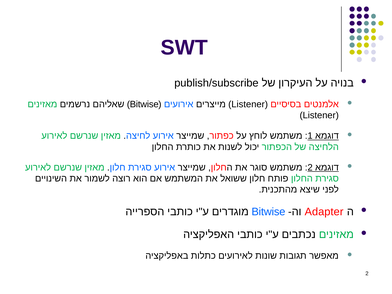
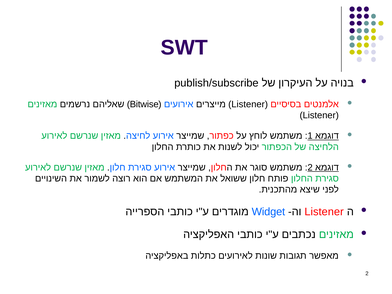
Bitwise at (268, 212): Bitwise -> Widget
Adapter at (324, 212): Adapter -> Listener
